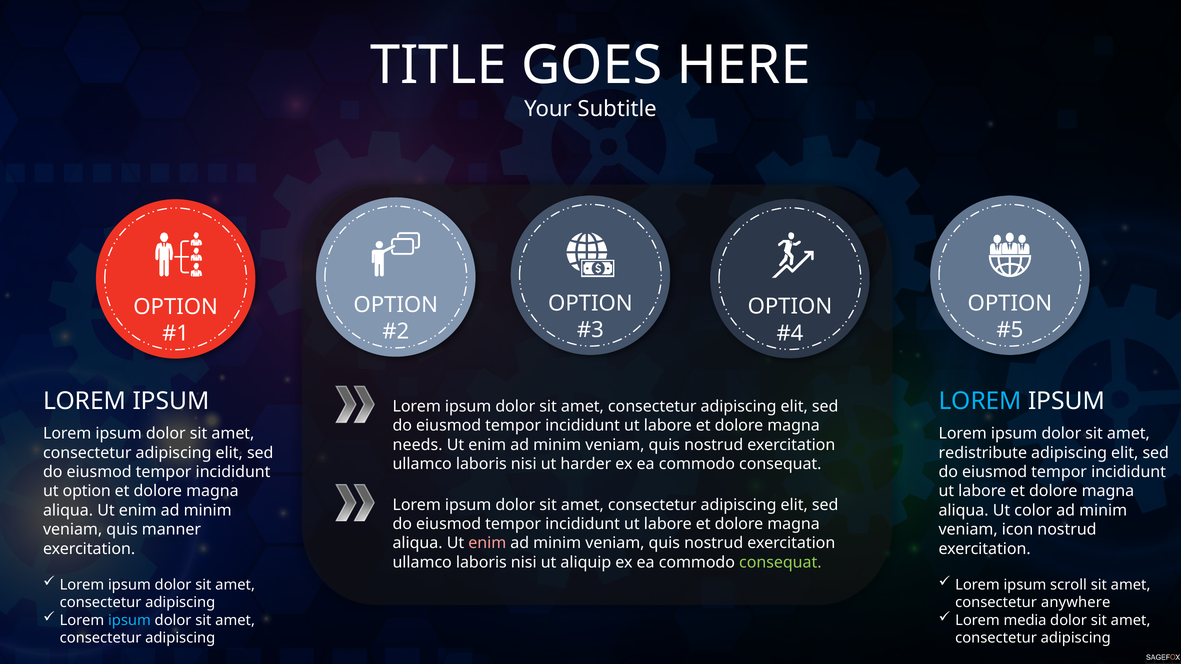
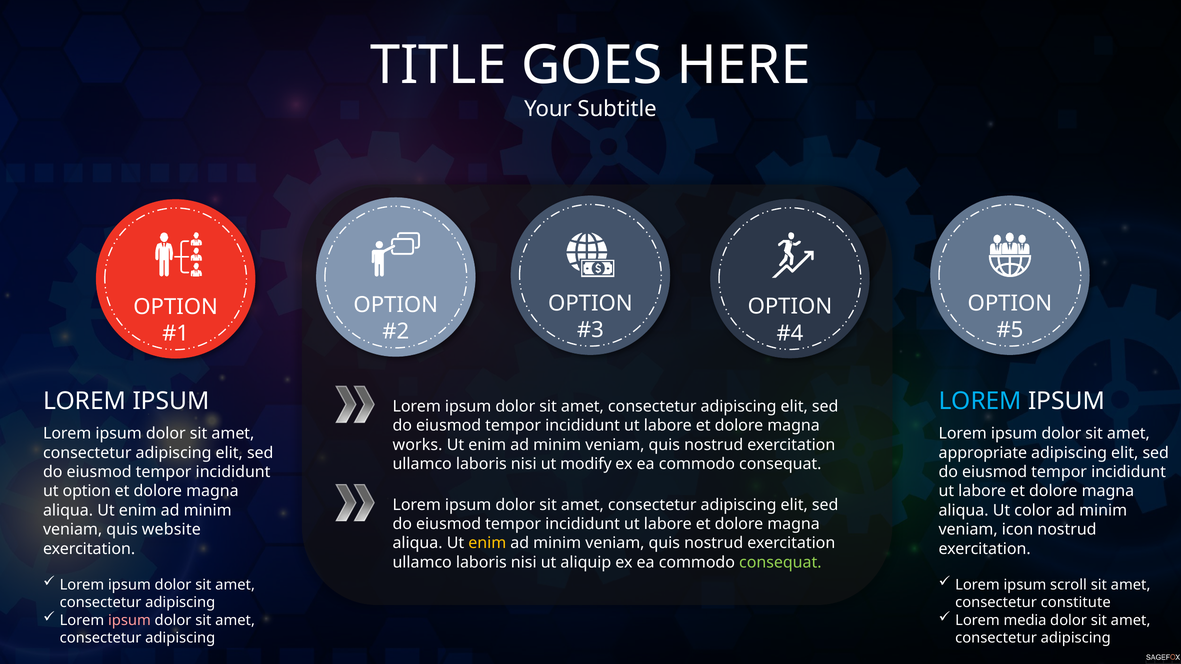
needs: needs -> works
redistribute: redistribute -> appropriate
harder: harder -> modify
manner: manner -> website
enim at (487, 543) colour: pink -> yellow
anywhere: anywhere -> constitute
ipsum at (129, 621) colour: light blue -> pink
